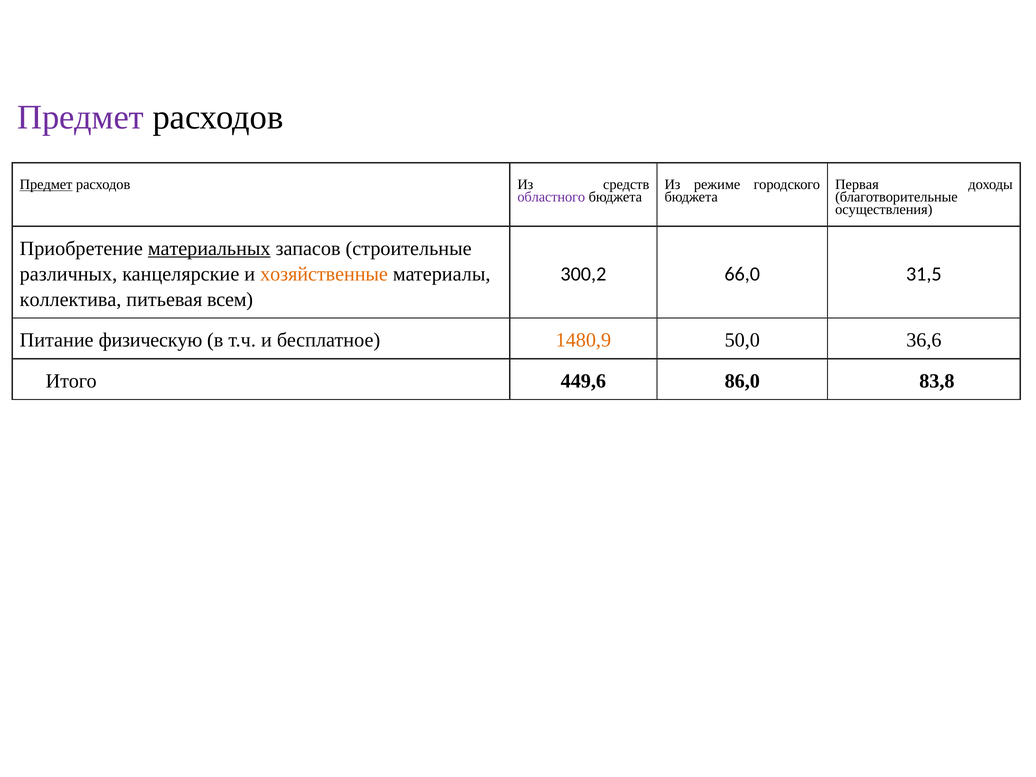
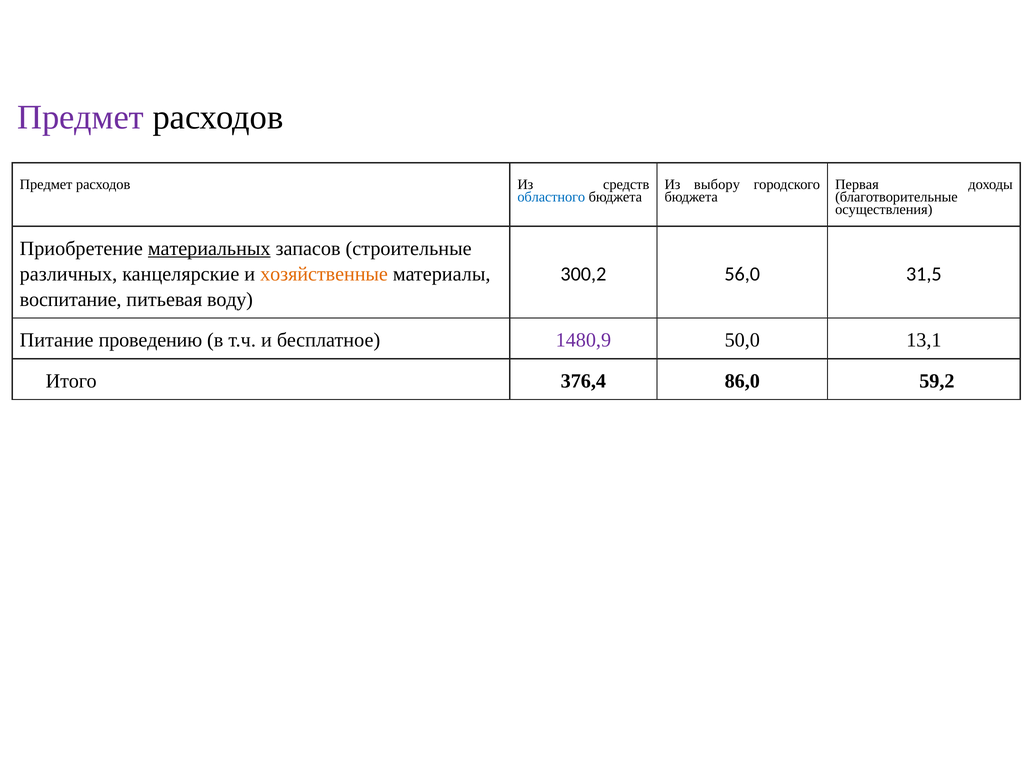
Предмет at (46, 185) underline: present -> none
режиме: режиме -> выбору
областного colour: purple -> blue
66,0: 66,0 -> 56,0
коллектива: коллектива -> воспитание
всем: всем -> воду
физическую: физическую -> проведению
1480,9 colour: orange -> purple
36,6: 36,6 -> 13,1
449,6: 449,6 -> 376,4
83,8: 83,8 -> 59,2
